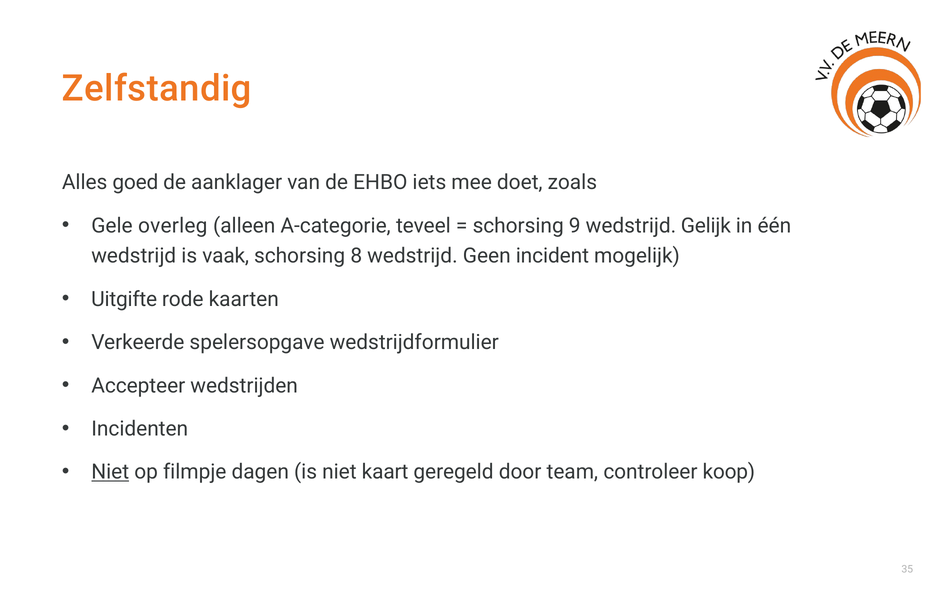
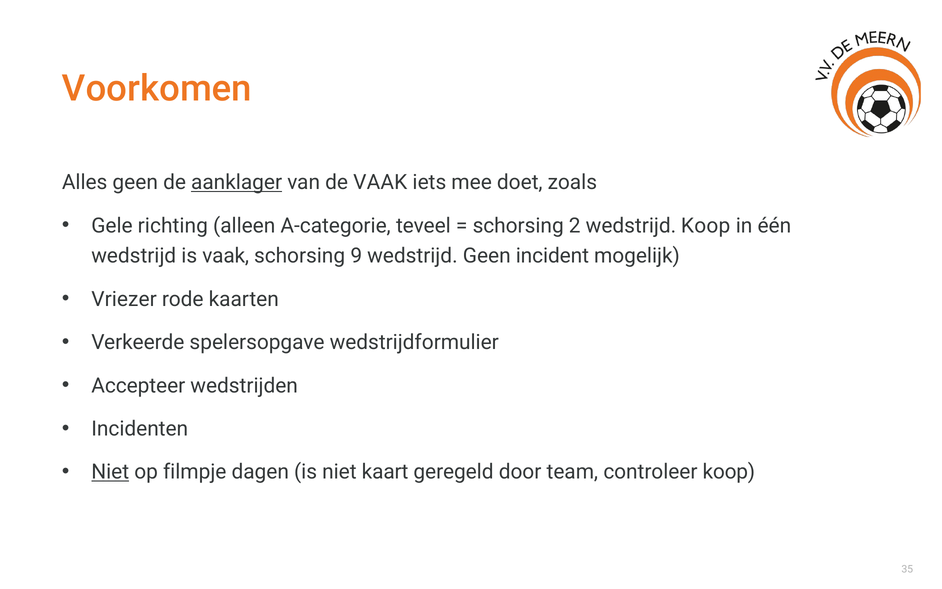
Zelfstandig: Zelfstandig -> Voorkomen
Alles goed: goed -> geen
aanklager underline: none -> present
de EHBO: EHBO -> VAAK
overleg: overleg -> richting
9: 9 -> 2
wedstrijd Gelijk: Gelijk -> Koop
8: 8 -> 9
Uitgifte: Uitgifte -> Vriezer
